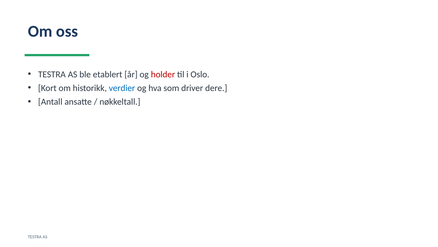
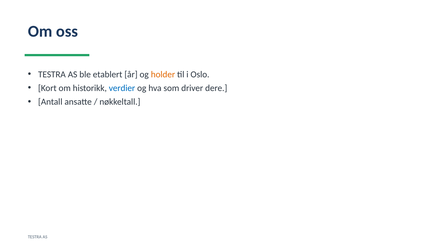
holder colour: red -> orange
